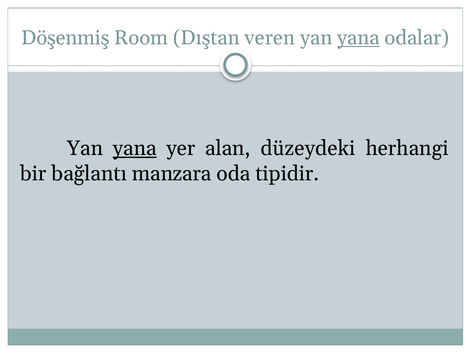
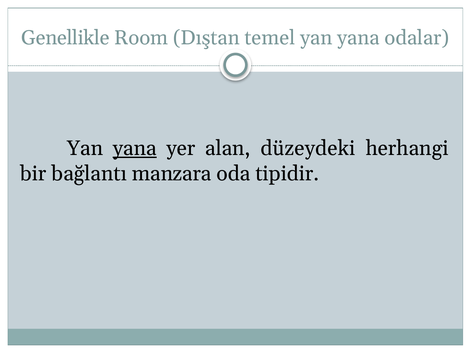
Döşenmiş: Döşenmiş -> Genellikle
veren: veren -> temel
yana at (358, 38) underline: present -> none
